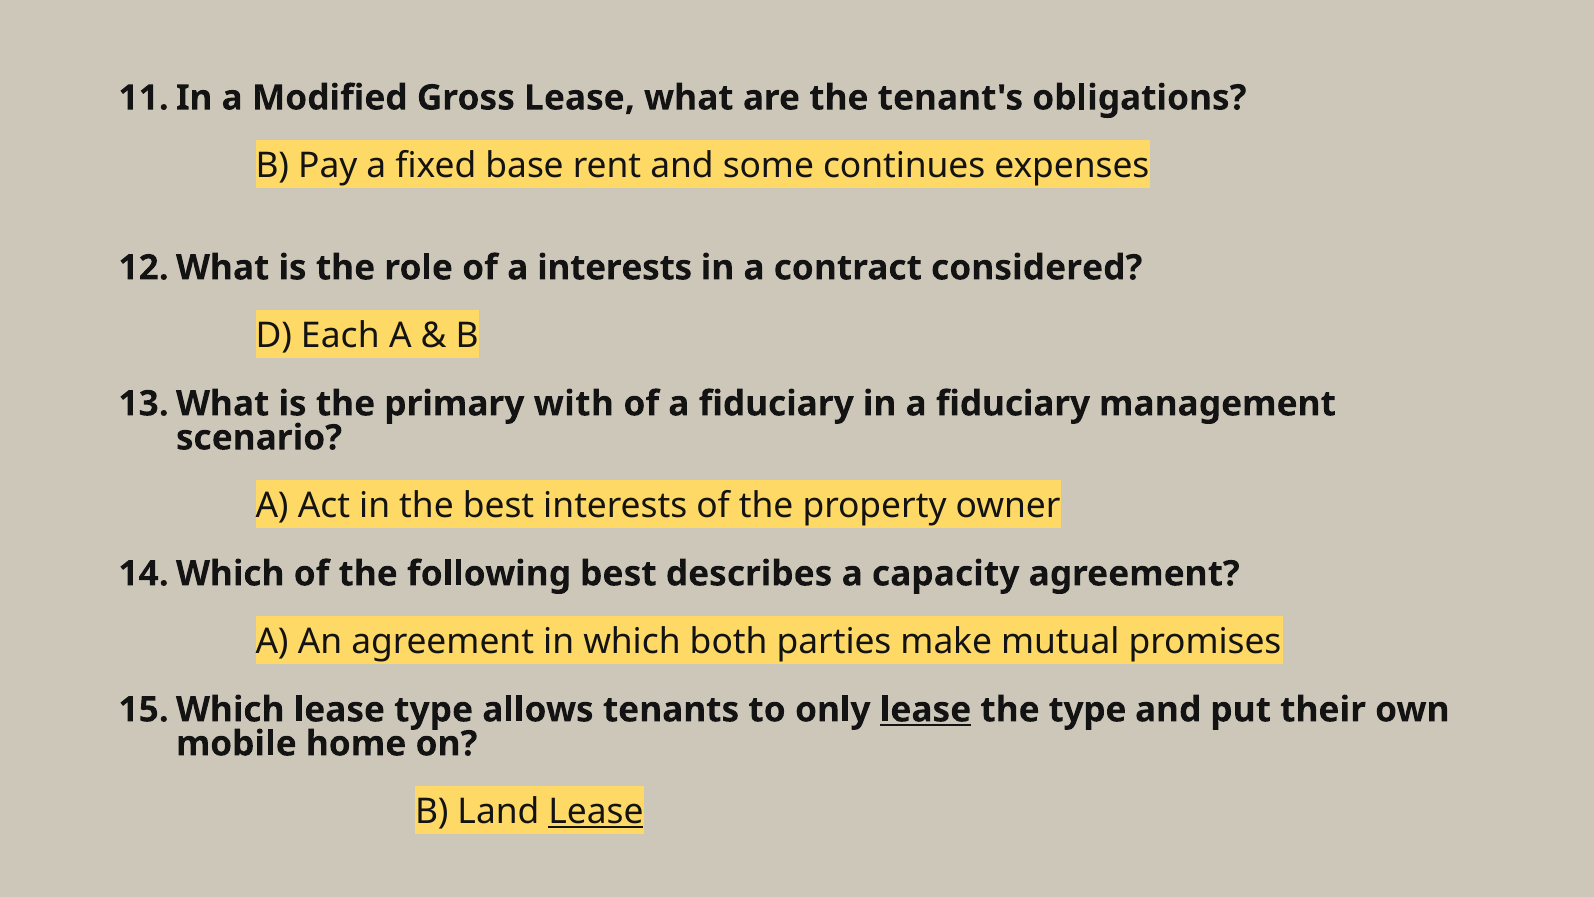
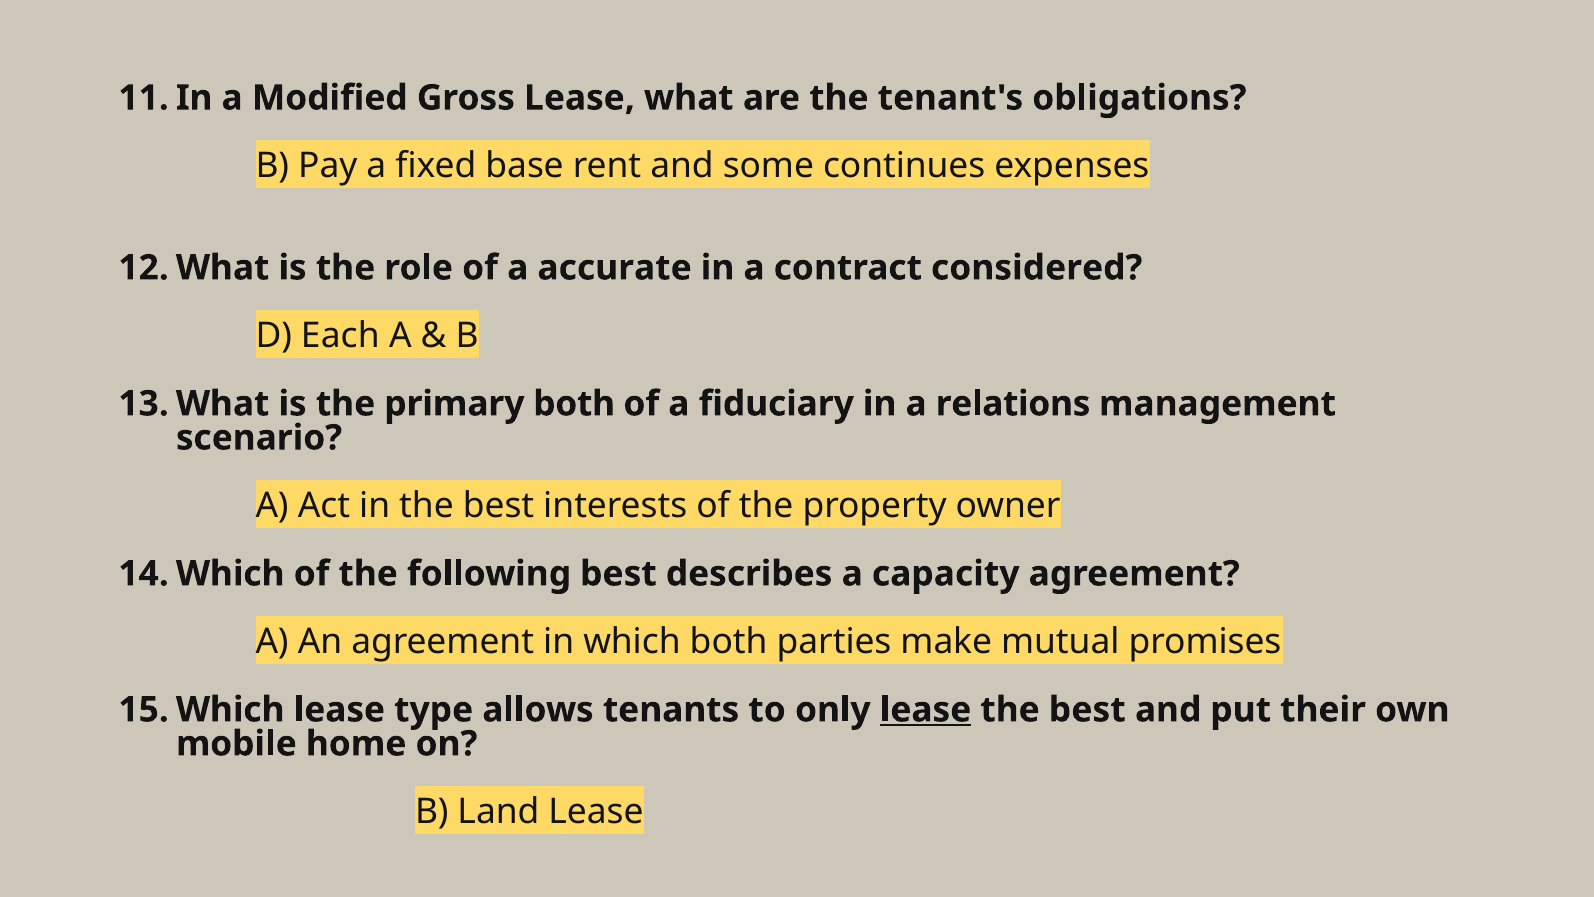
a interests: interests -> accurate
primary with: with -> both
in a fiduciary: fiduciary -> relations
type at (1087, 710): type -> best
Lease at (596, 811) underline: present -> none
